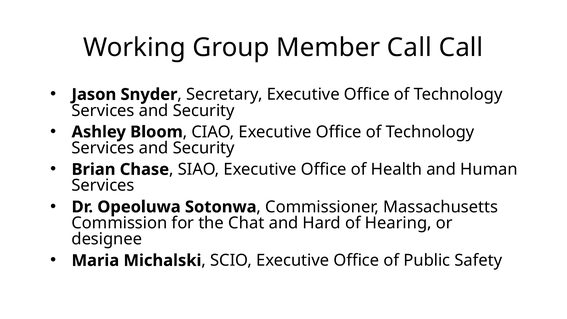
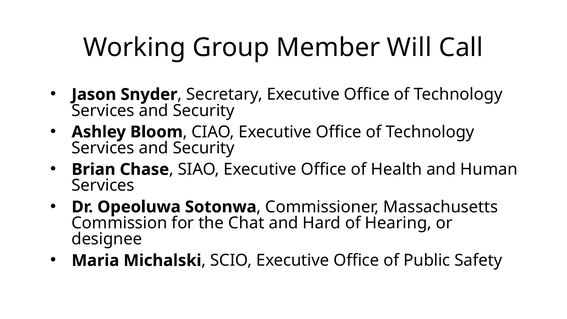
Member Call: Call -> Will
